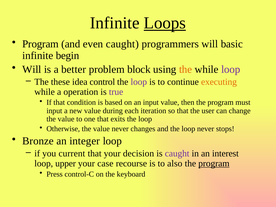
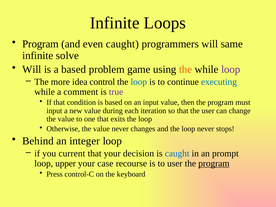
Loops underline: present -> none
basic: basic -> same
begin: begin -> solve
a better: better -> based
block: block -> game
these: these -> more
loop at (139, 82) colour: purple -> blue
executing colour: orange -> blue
operation: operation -> comment
Bronze: Bronze -> Behind
caught at (177, 154) colour: purple -> blue
interest: interest -> prompt
to also: also -> user
